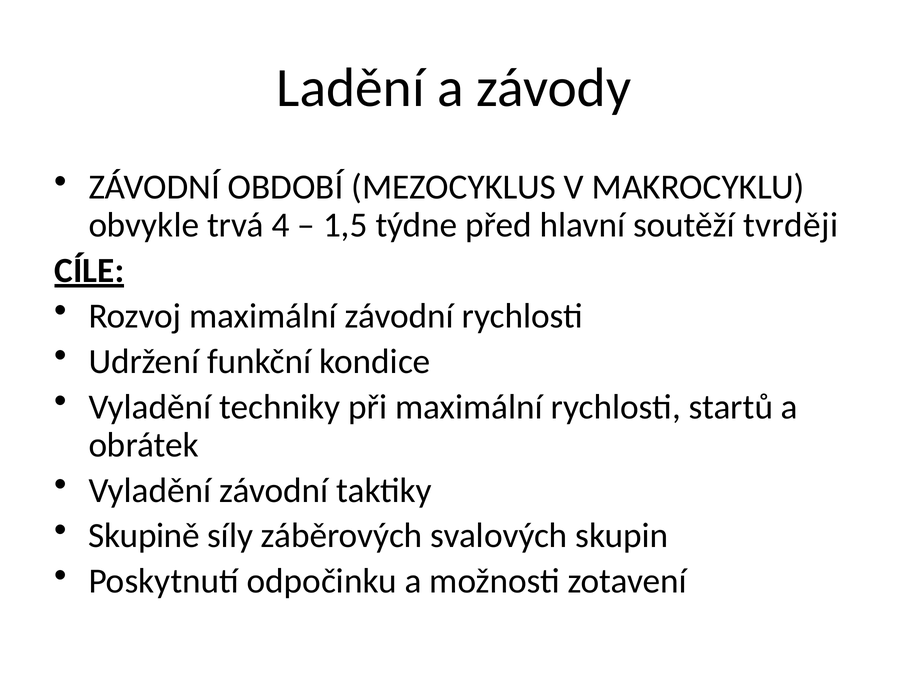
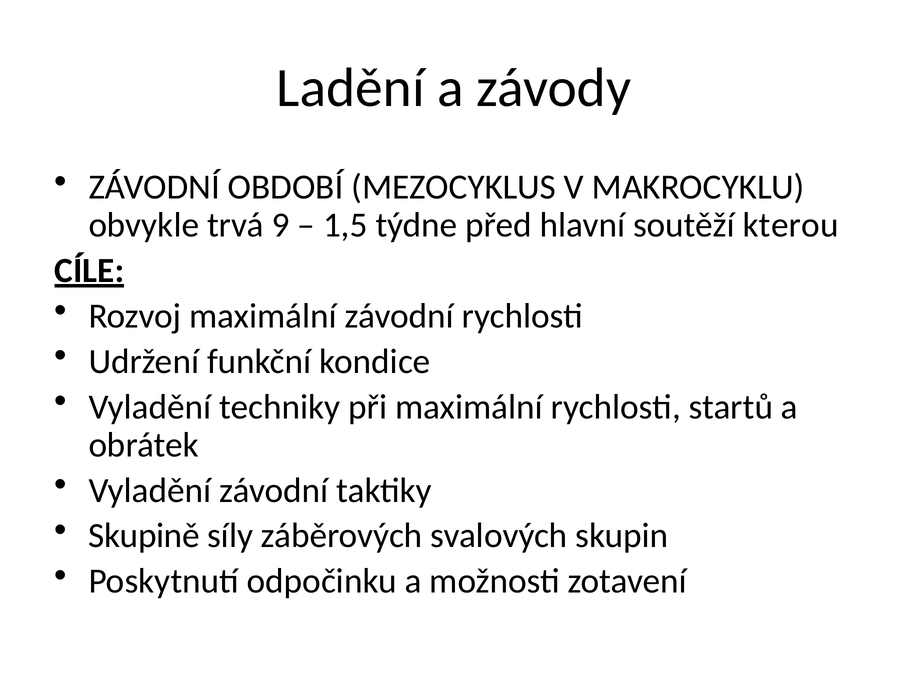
4: 4 -> 9
tvrději: tvrději -> kterou
